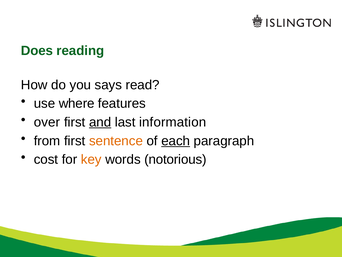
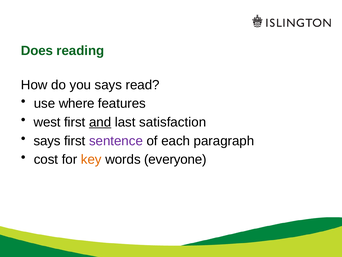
over: over -> west
information: information -> satisfaction
from at (47, 141): from -> says
sentence colour: orange -> purple
each underline: present -> none
notorious: notorious -> everyone
